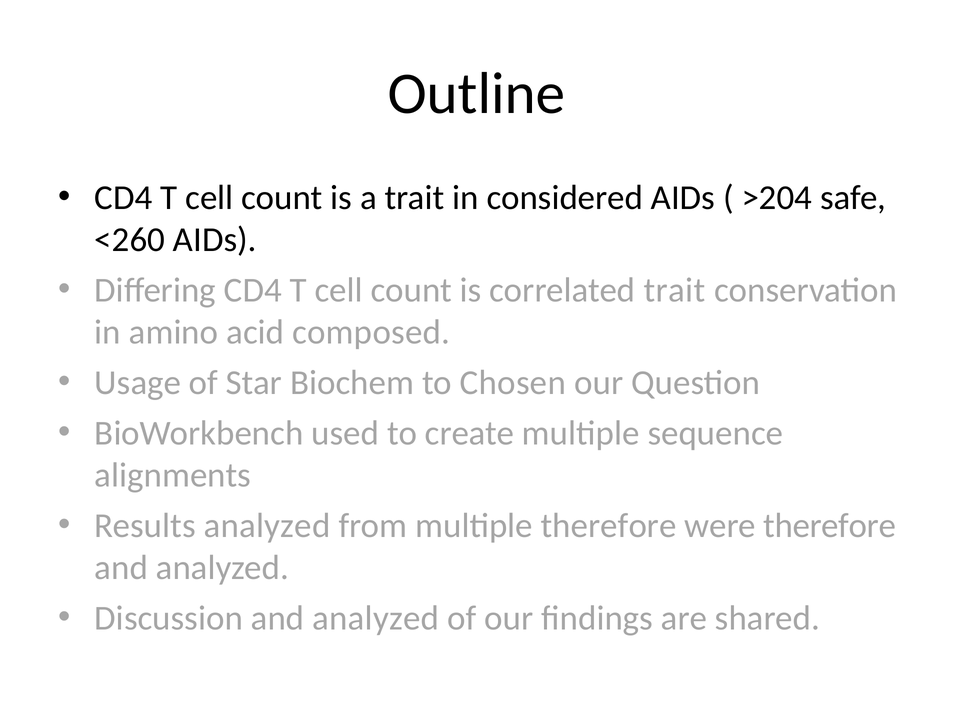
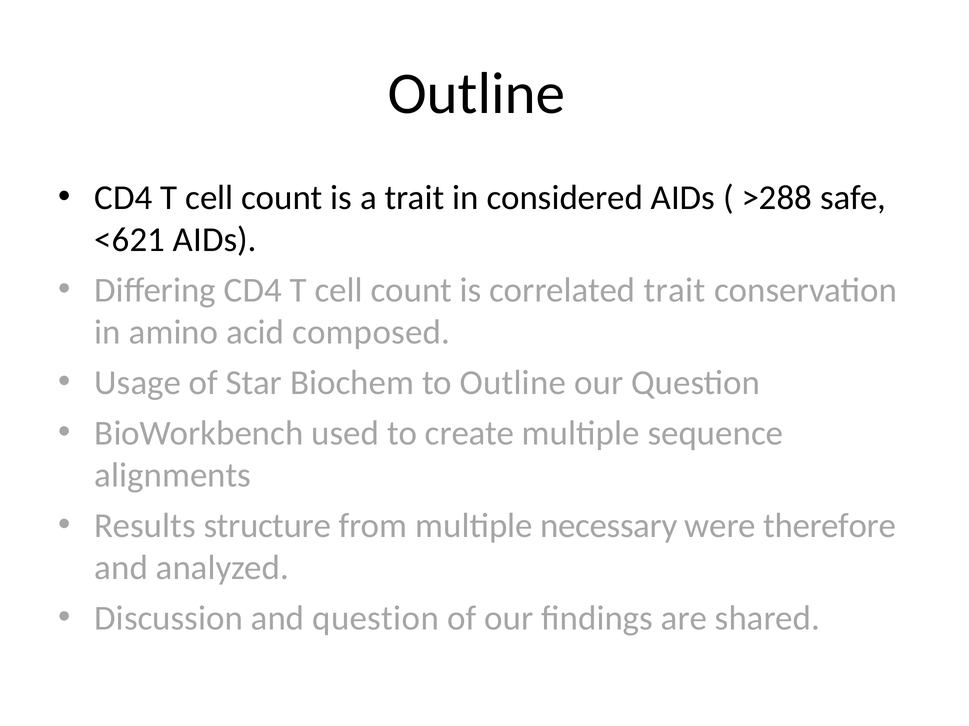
>204: >204 -> >288
<260: <260 -> <621
to Chosen: Chosen -> Outline
Results analyzed: analyzed -> structure
multiple therefore: therefore -> necessary
Discussion and analyzed: analyzed -> question
